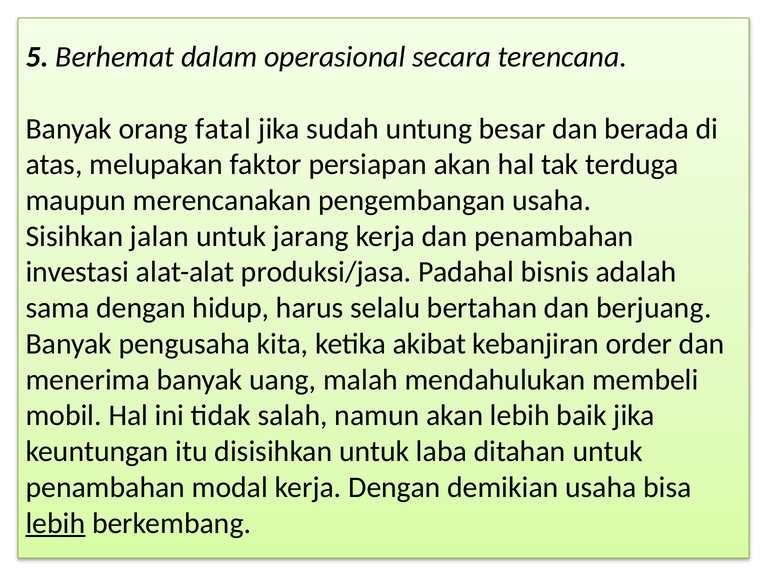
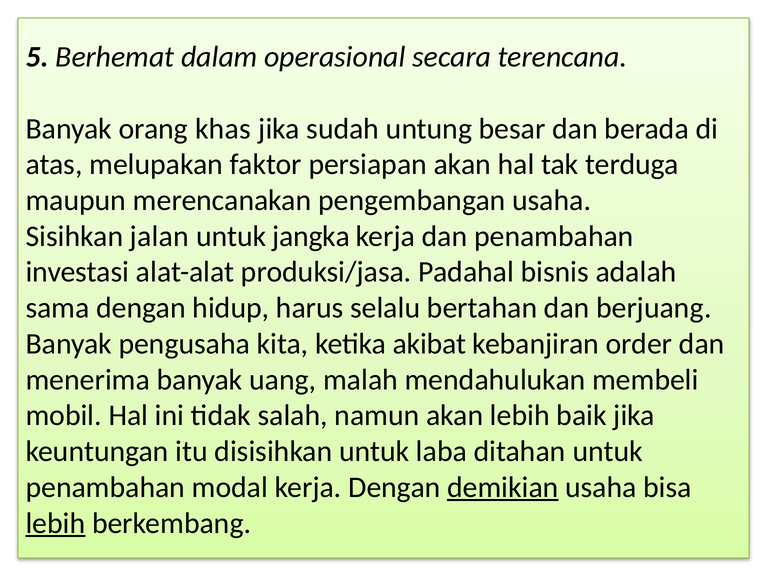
fatal: fatal -> khas
jarang: jarang -> jangka
demikian underline: none -> present
